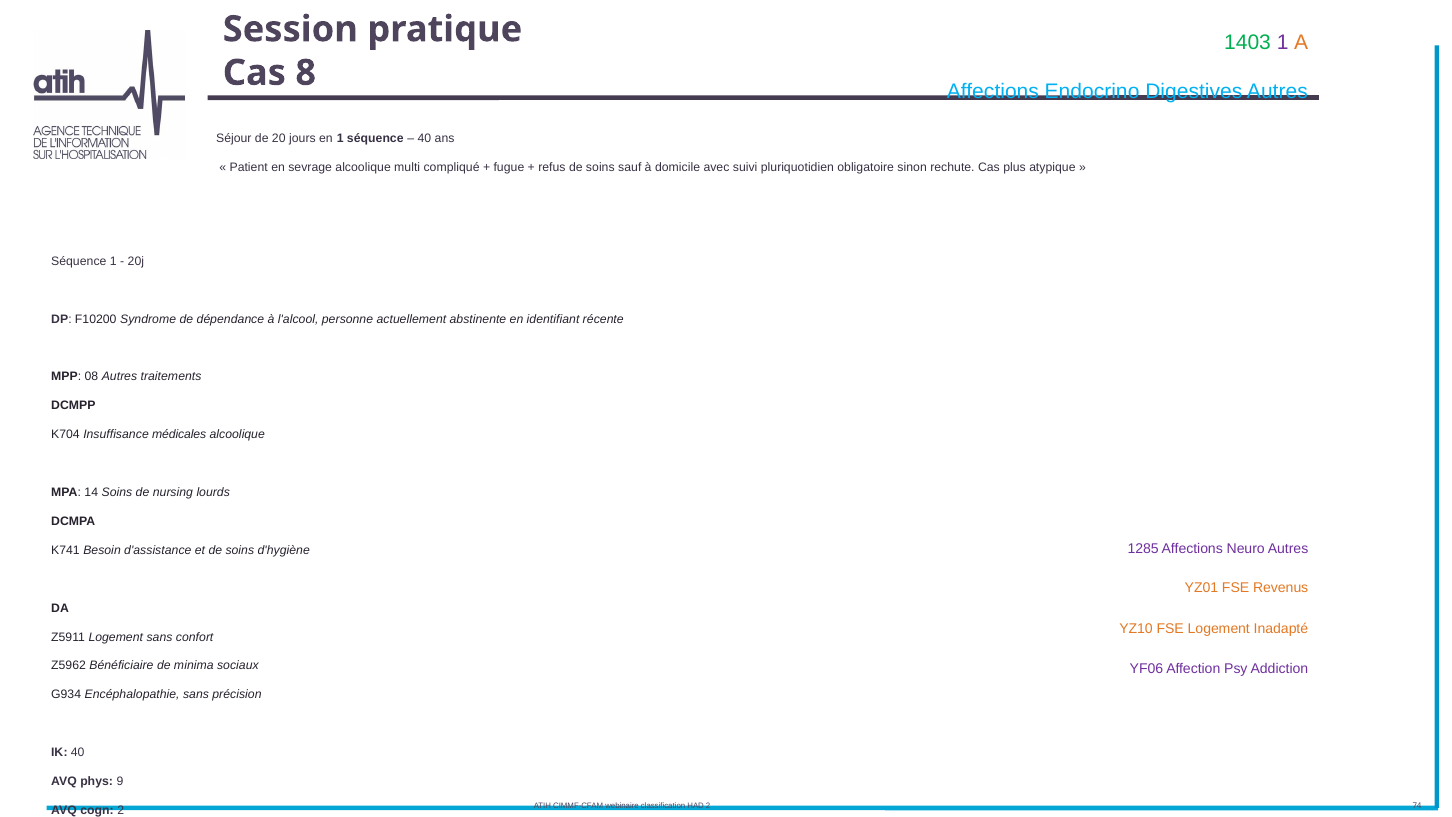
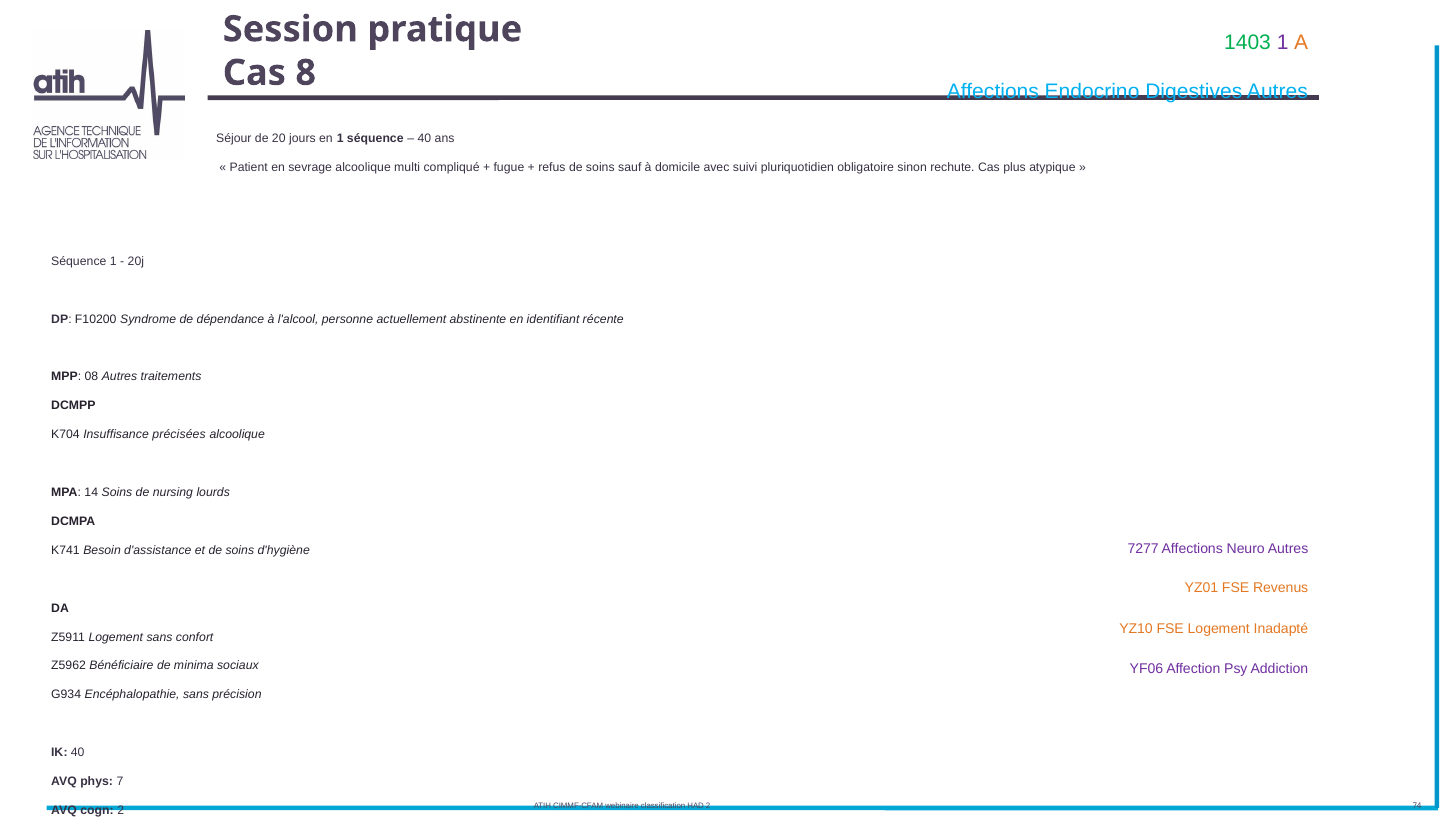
médicales: médicales -> précisées
1285: 1285 -> 7277
9: 9 -> 7
